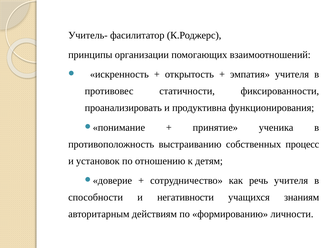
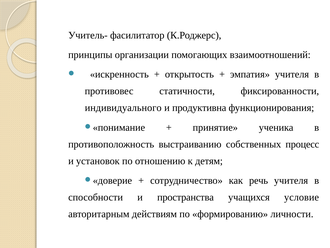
проанализировать: проанализировать -> индивидуального
негативности: негативности -> пространства
знаниям: знаниям -> условие
